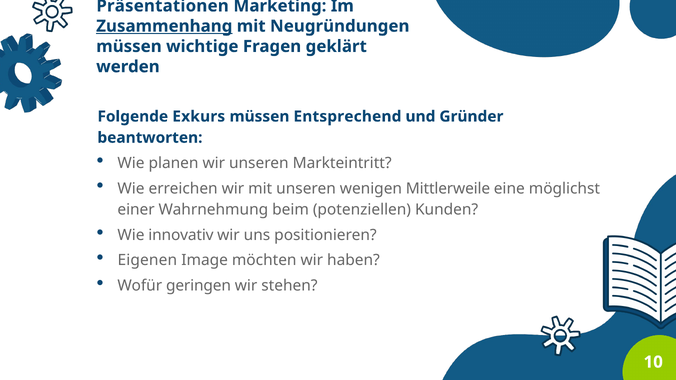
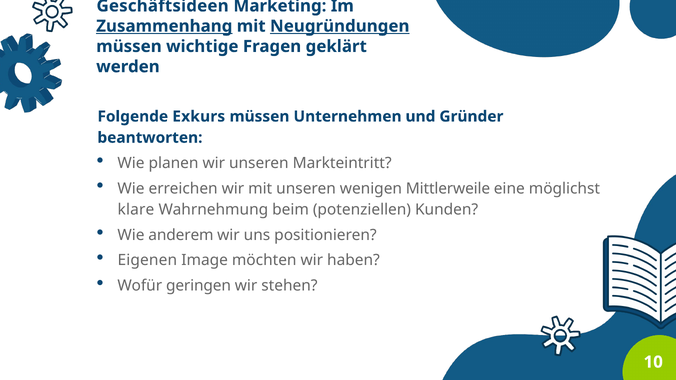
Präsentationen: Präsentationen -> Geschäftsideen
Neugründungen underline: none -> present
Entsprechend: Entsprechend -> Unternehmen
einer: einer -> klare
innovativ: innovativ -> anderem
